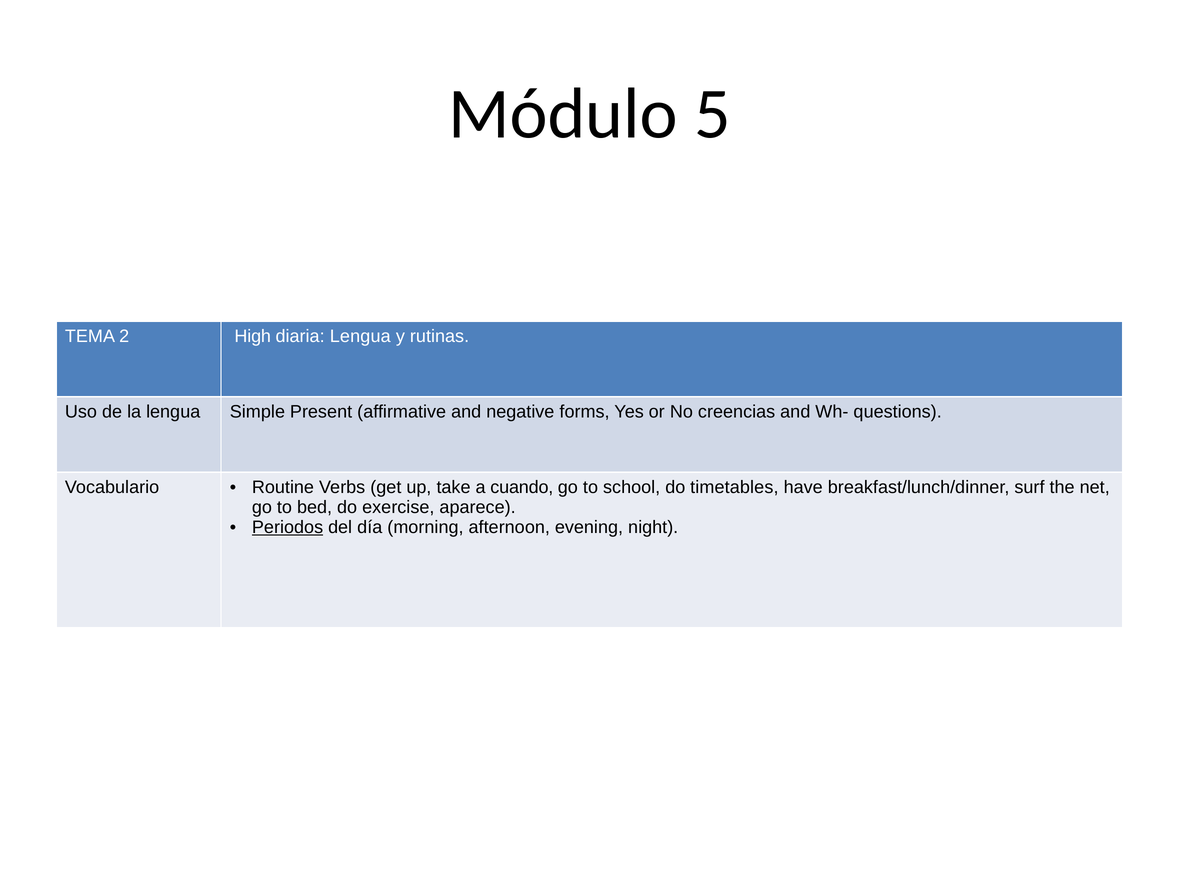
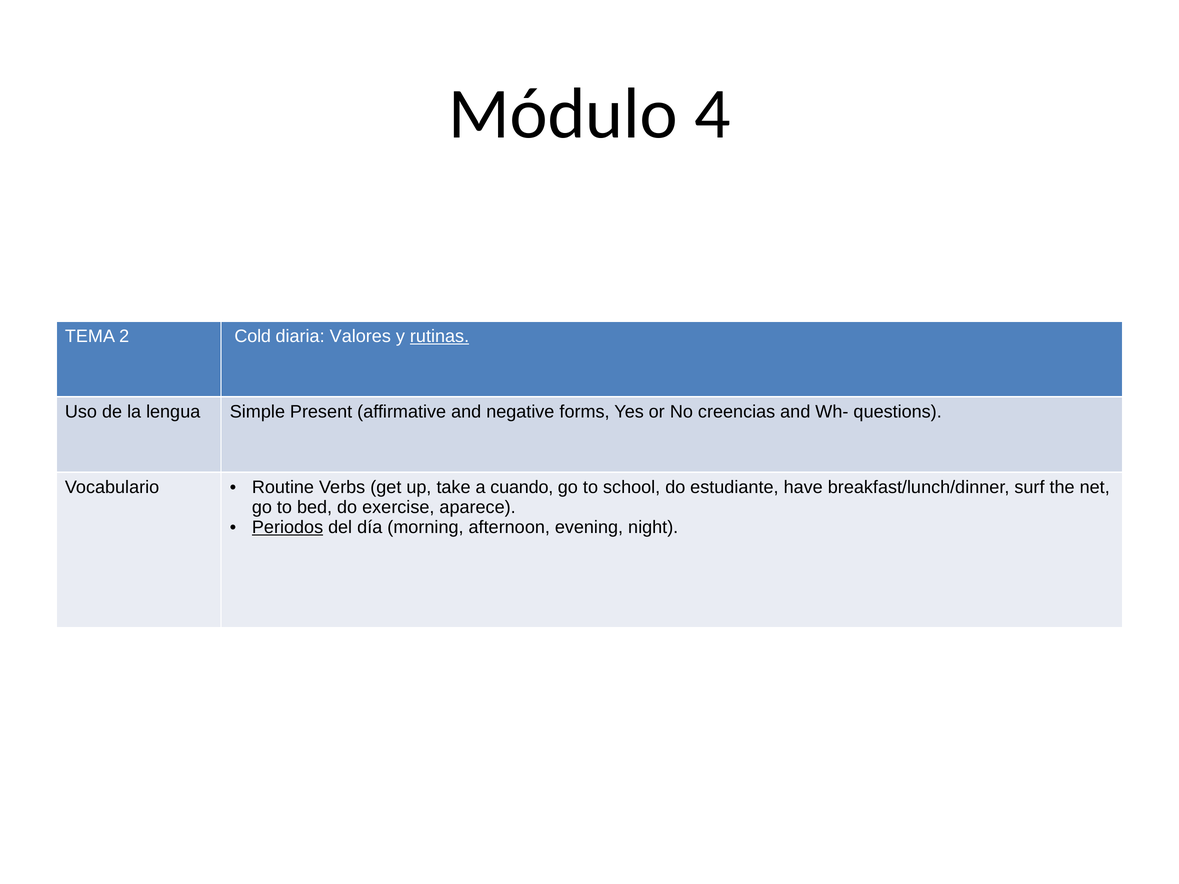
5: 5 -> 4
High: High -> Cold
diaria Lengua: Lengua -> Valores
rutinas underline: none -> present
timetables: timetables -> estudiante
